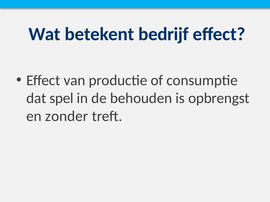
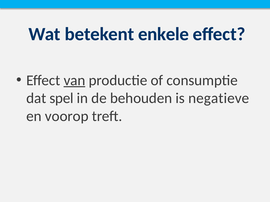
bedrijf: bedrijf -> enkele
van underline: none -> present
opbrengst: opbrengst -> negatieve
zonder: zonder -> voorop
